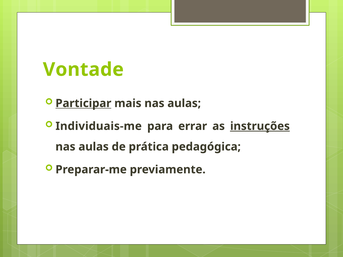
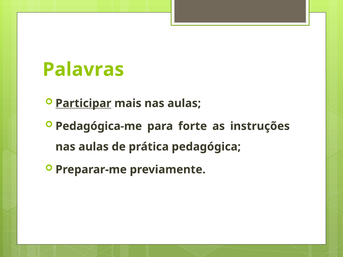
Vontade: Vontade -> Palavras
Individuais-me: Individuais-me -> Pedagógica-me
errar: errar -> forte
instruções underline: present -> none
